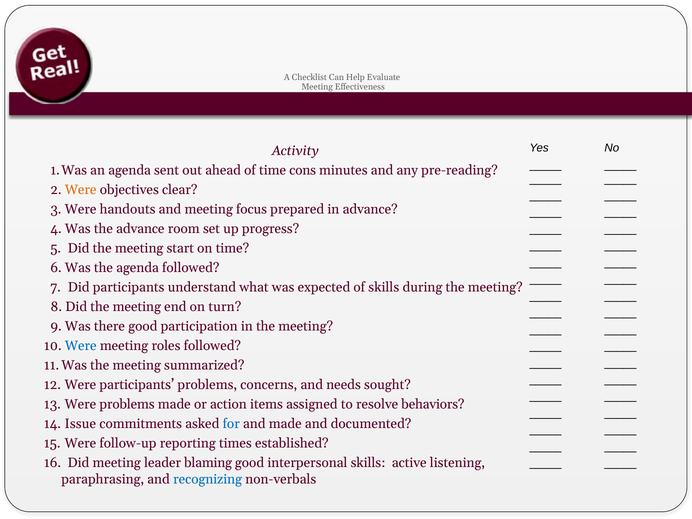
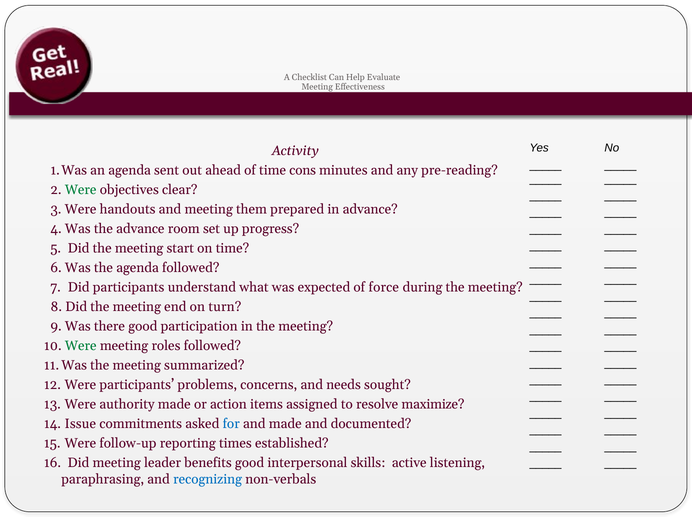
Were at (81, 190) colour: orange -> green
focus: focus -> them
of skills: skills -> force
Were at (81, 346) colour: blue -> green
Were problems: problems -> authority
behaviors: behaviors -> maximize
blaming: blaming -> benefits
